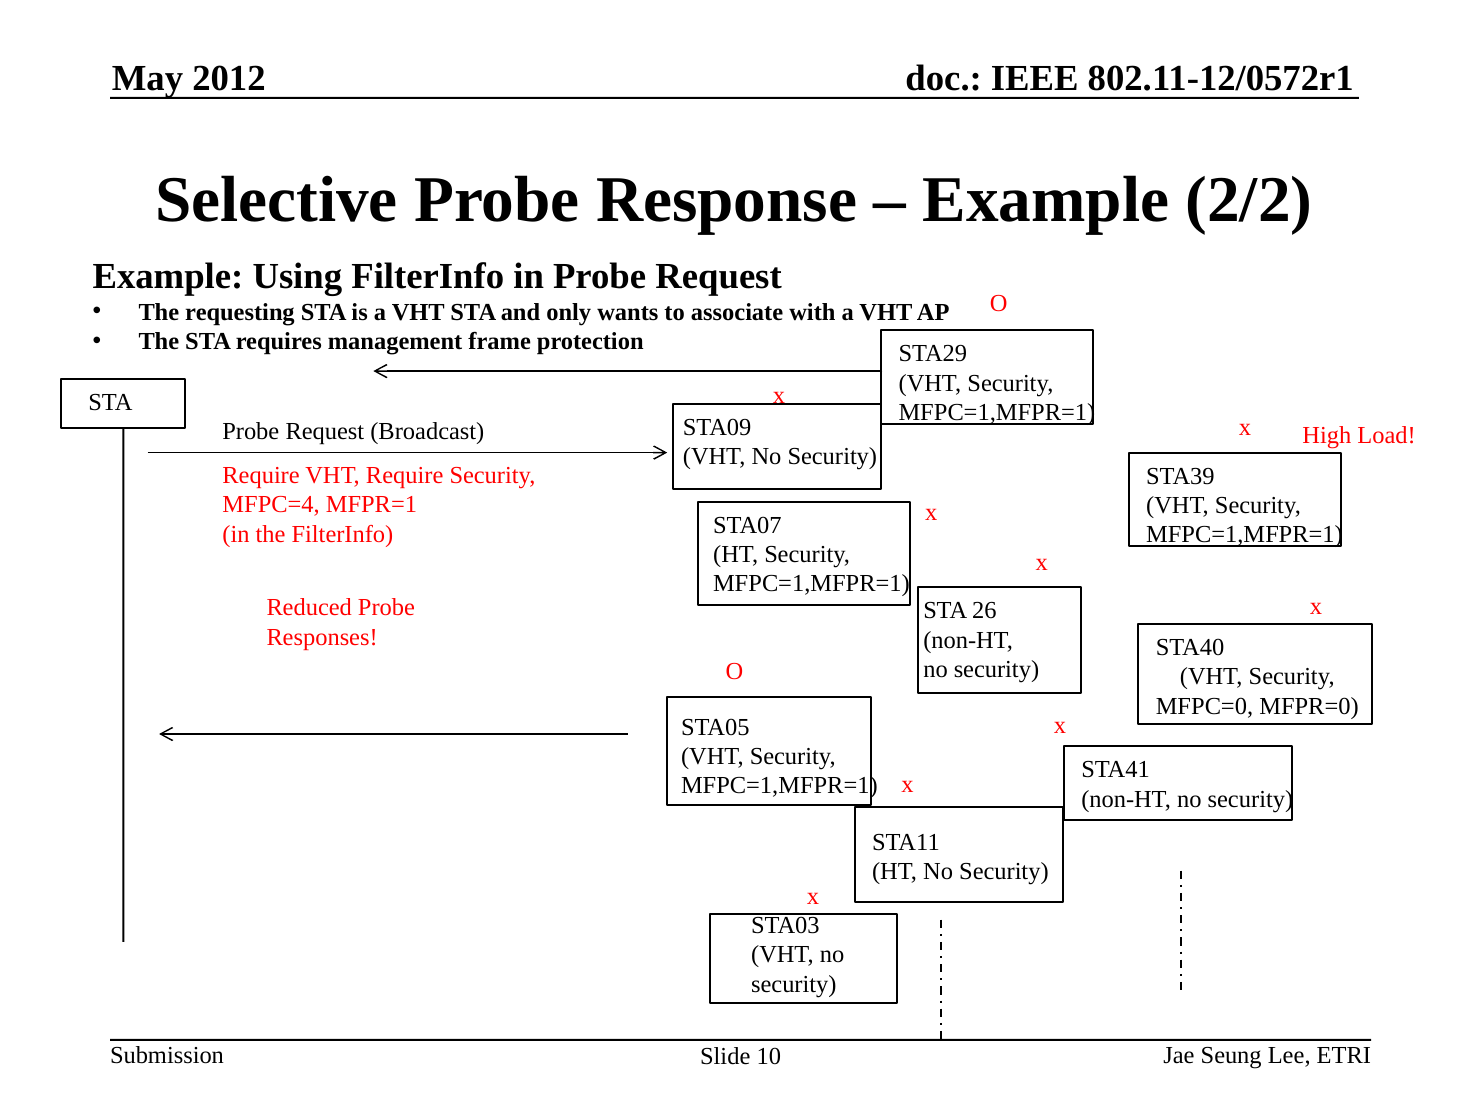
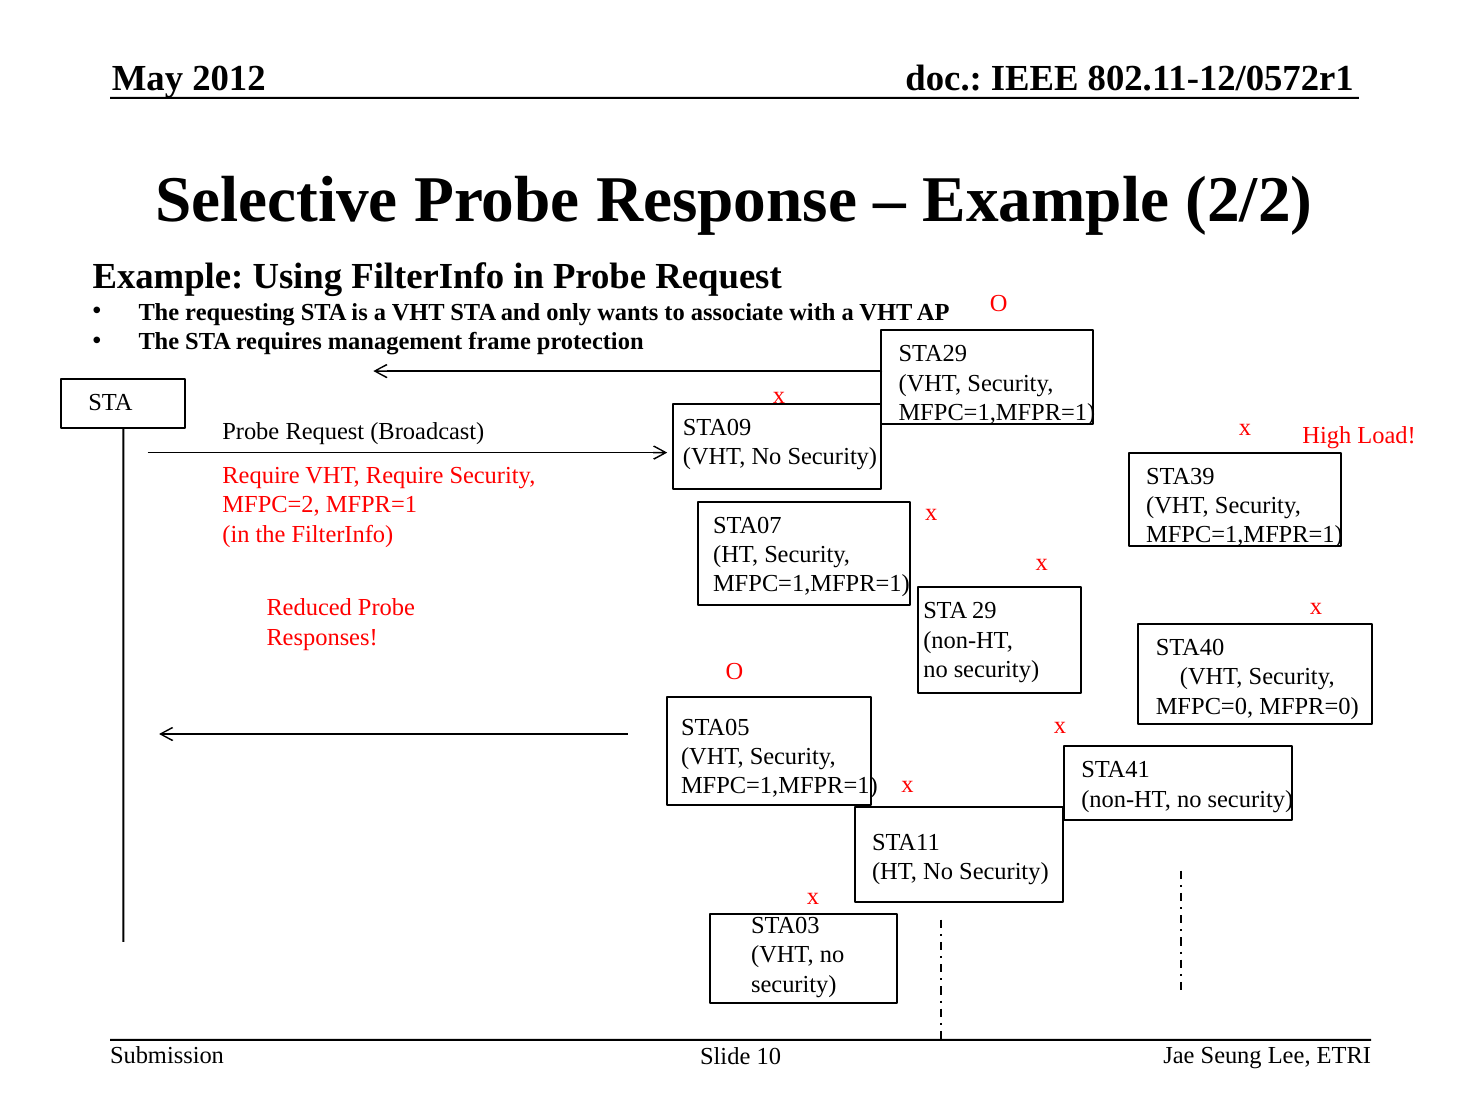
MFPC=4: MFPC=4 -> MFPC=2
26: 26 -> 29
